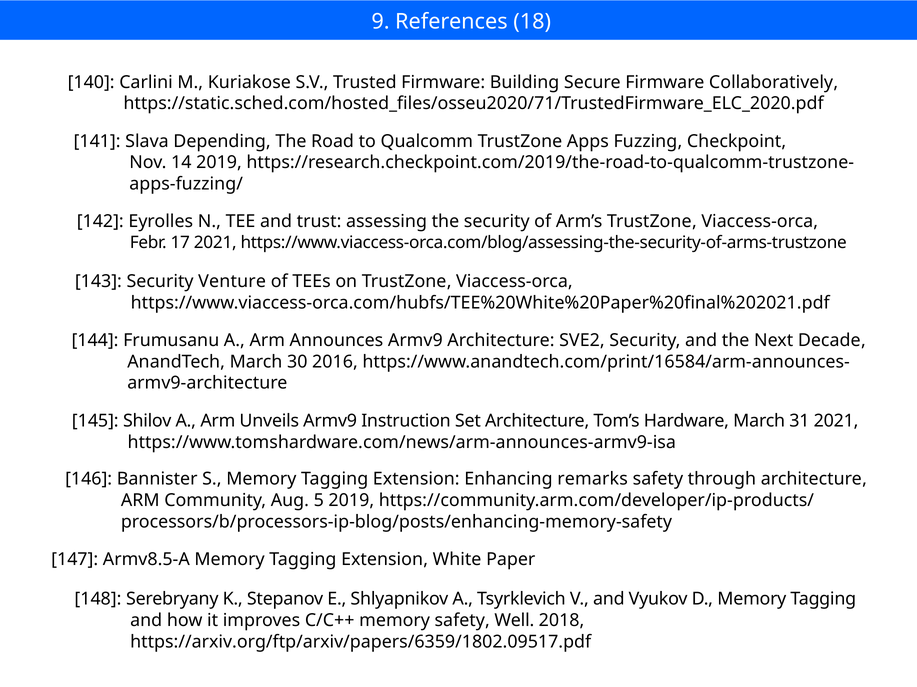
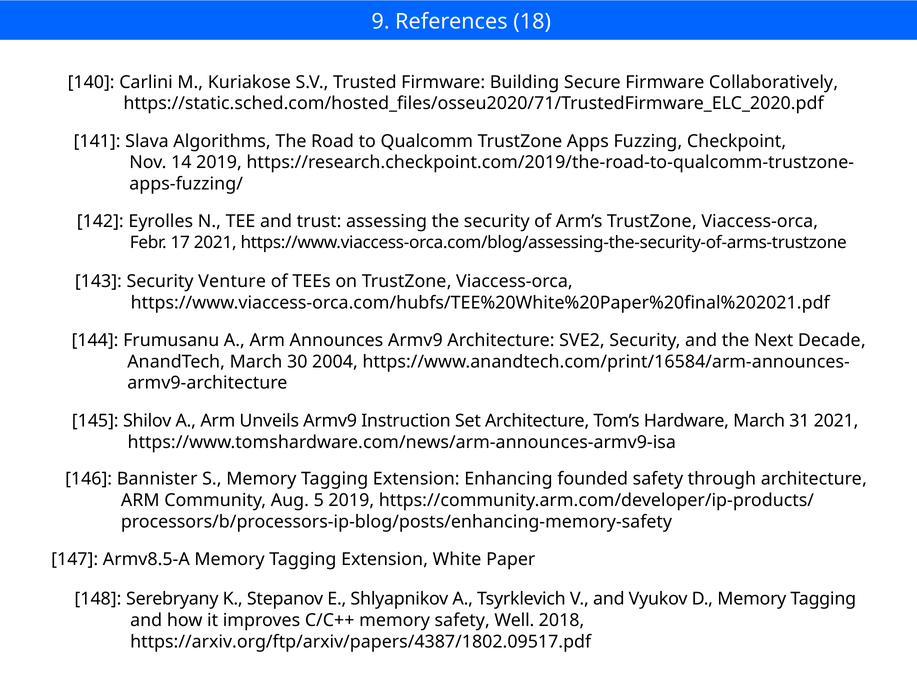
Depending: Depending -> Algorithms
2016: 2016 -> 2004
remarks: remarks -> founded
https://arxiv.org/ftp/arxiv/papers/6359/1802.09517.pdf: https://arxiv.org/ftp/arxiv/papers/6359/1802.09517.pdf -> https://arxiv.org/ftp/arxiv/papers/4387/1802.09517.pdf
